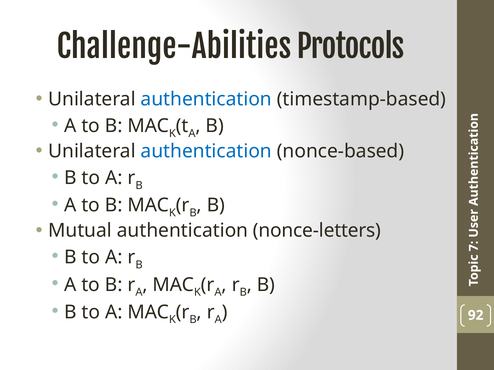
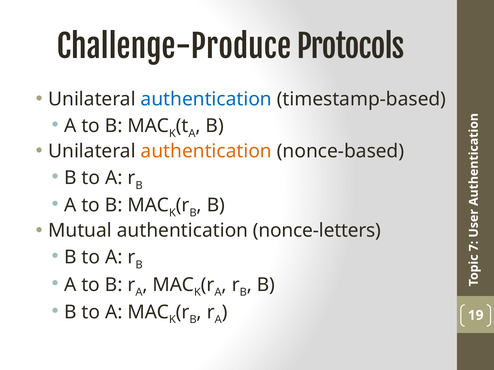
Challenge-Abilities: Challenge-Abilities -> Challenge-Produce
authentication at (206, 151) colour: blue -> orange
92: 92 -> 19
